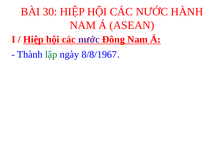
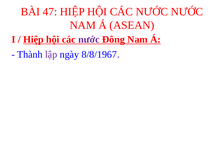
30: 30 -> 47
NƯỚC HÀNH: HÀNH -> NƯỚC
lập colour: green -> purple
